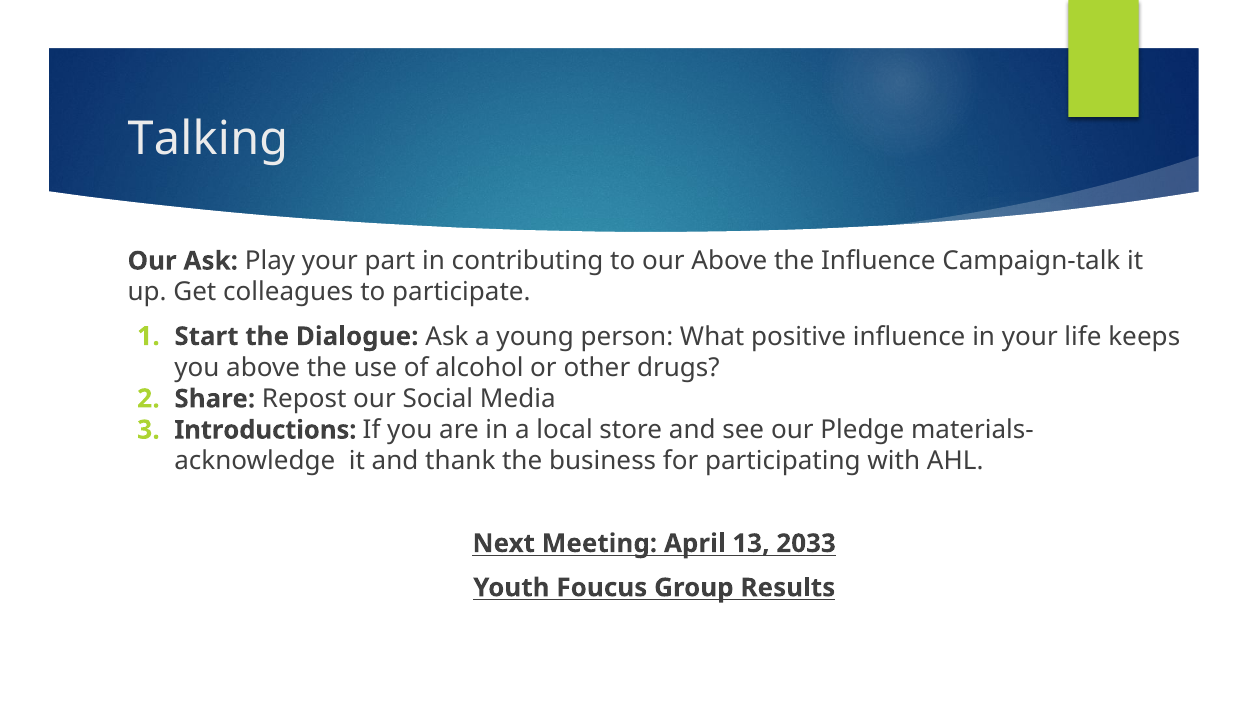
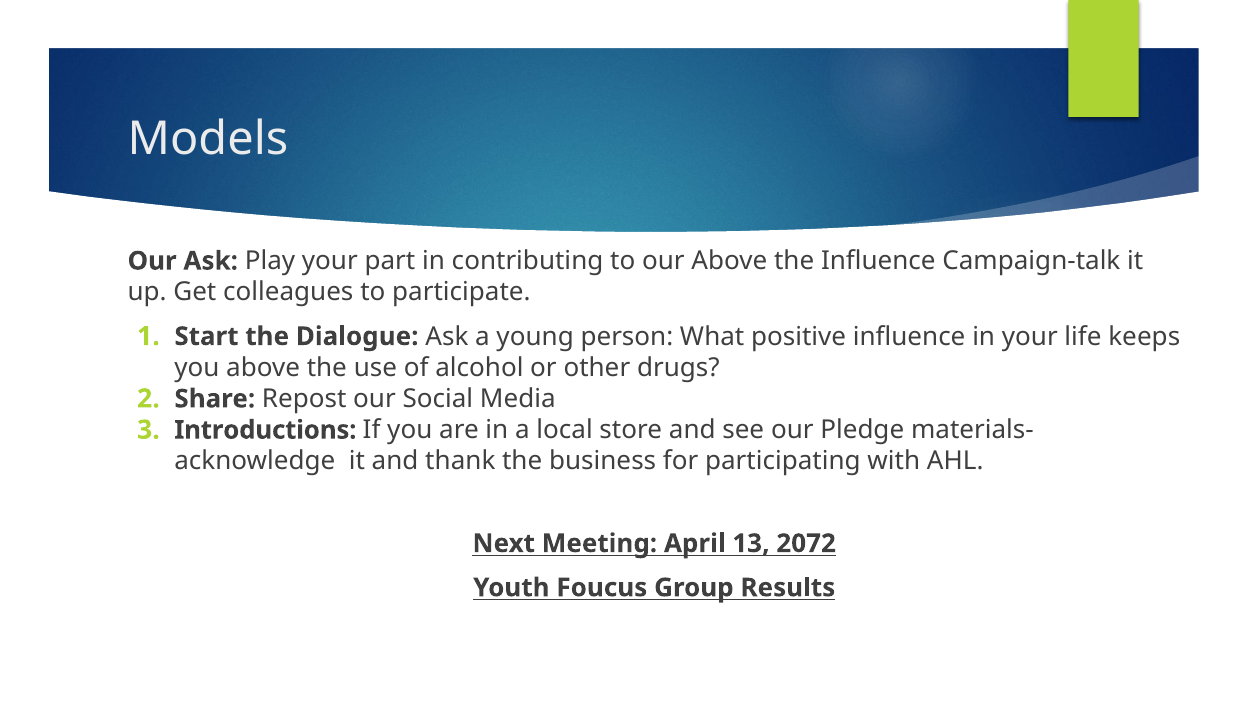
Talking: Talking -> Models
2033: 2033 -> 2072
